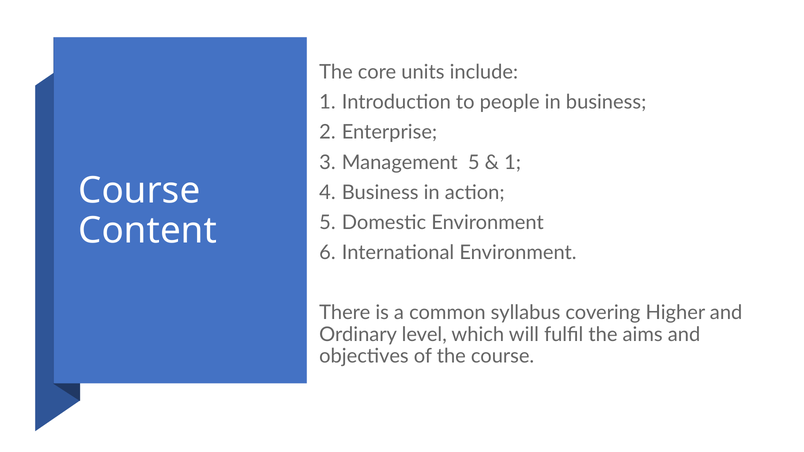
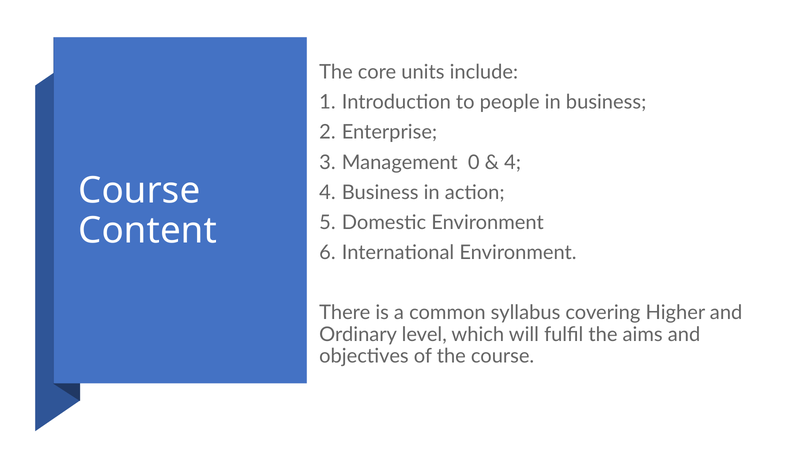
Management 5: 5 -> 0
1 at (513, 162): 1 -> 4
